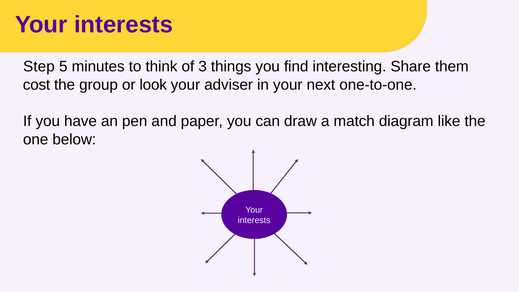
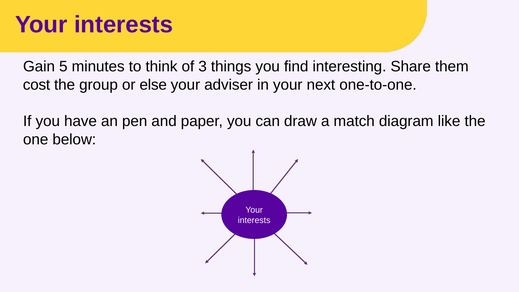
Step: Step -> Gain
look: look -> else
